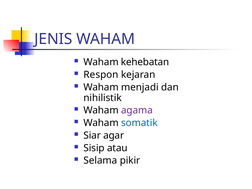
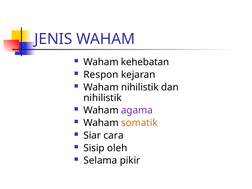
Waham menjadi: menjadi -> nihilistik
somatik colour: blue -> orange
agar: agar -> cara
atau: atau -> oleh
